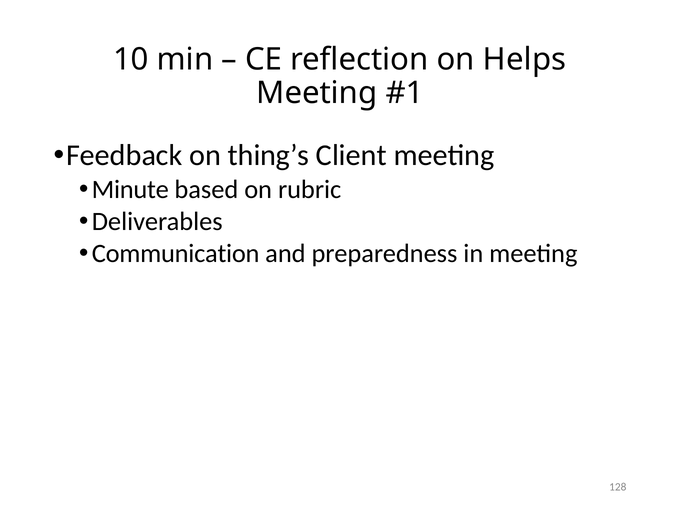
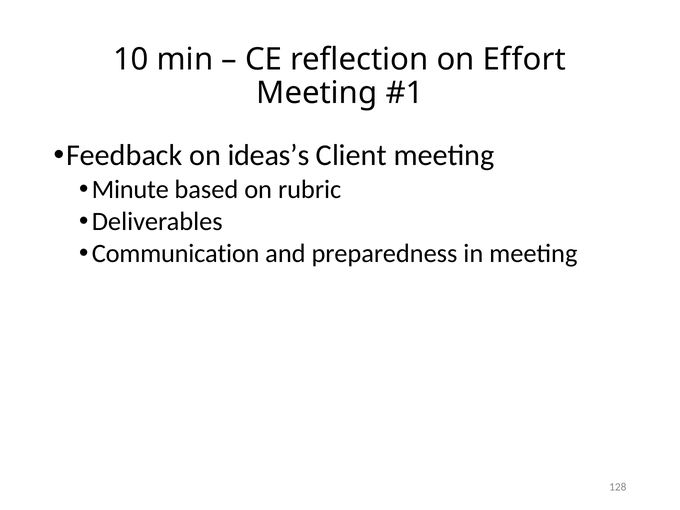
Helps: Helps -> Effort
thing’s: thing’s -> ideas’s
